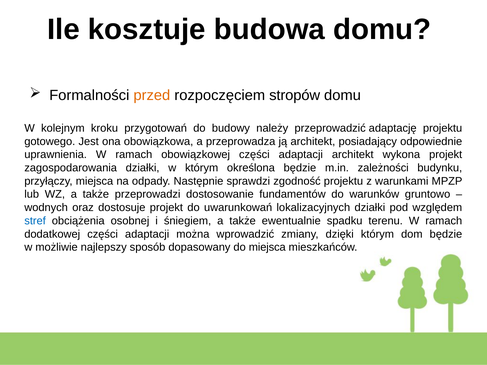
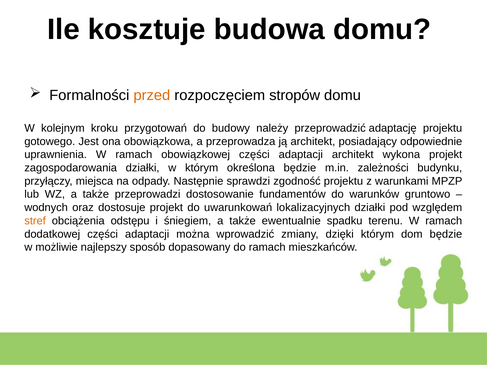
stref colour: blue -> orange
osobnej: osobnej -> odstępu
do miejsca: miejsca -> ramach
